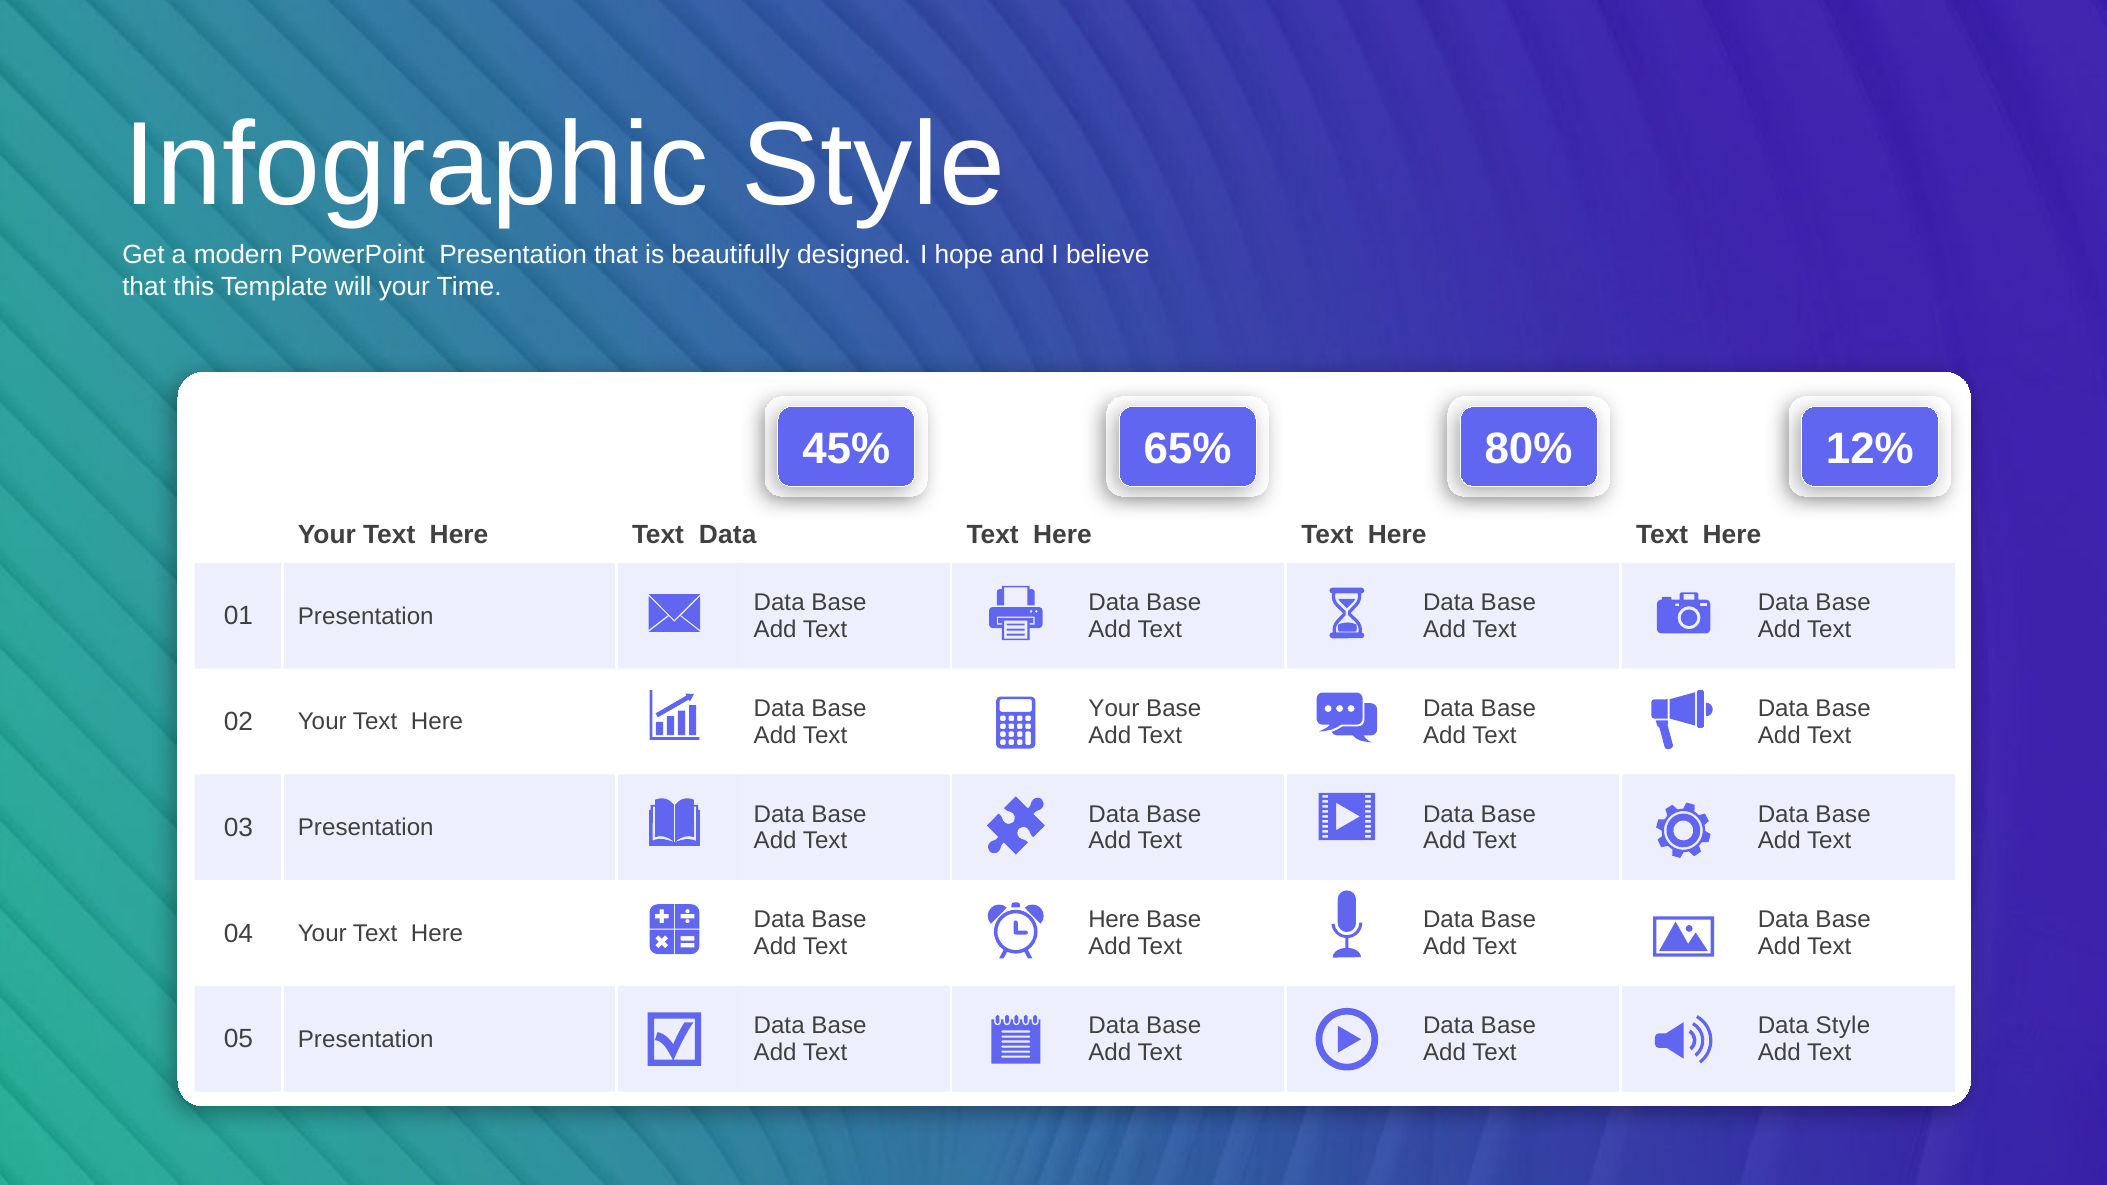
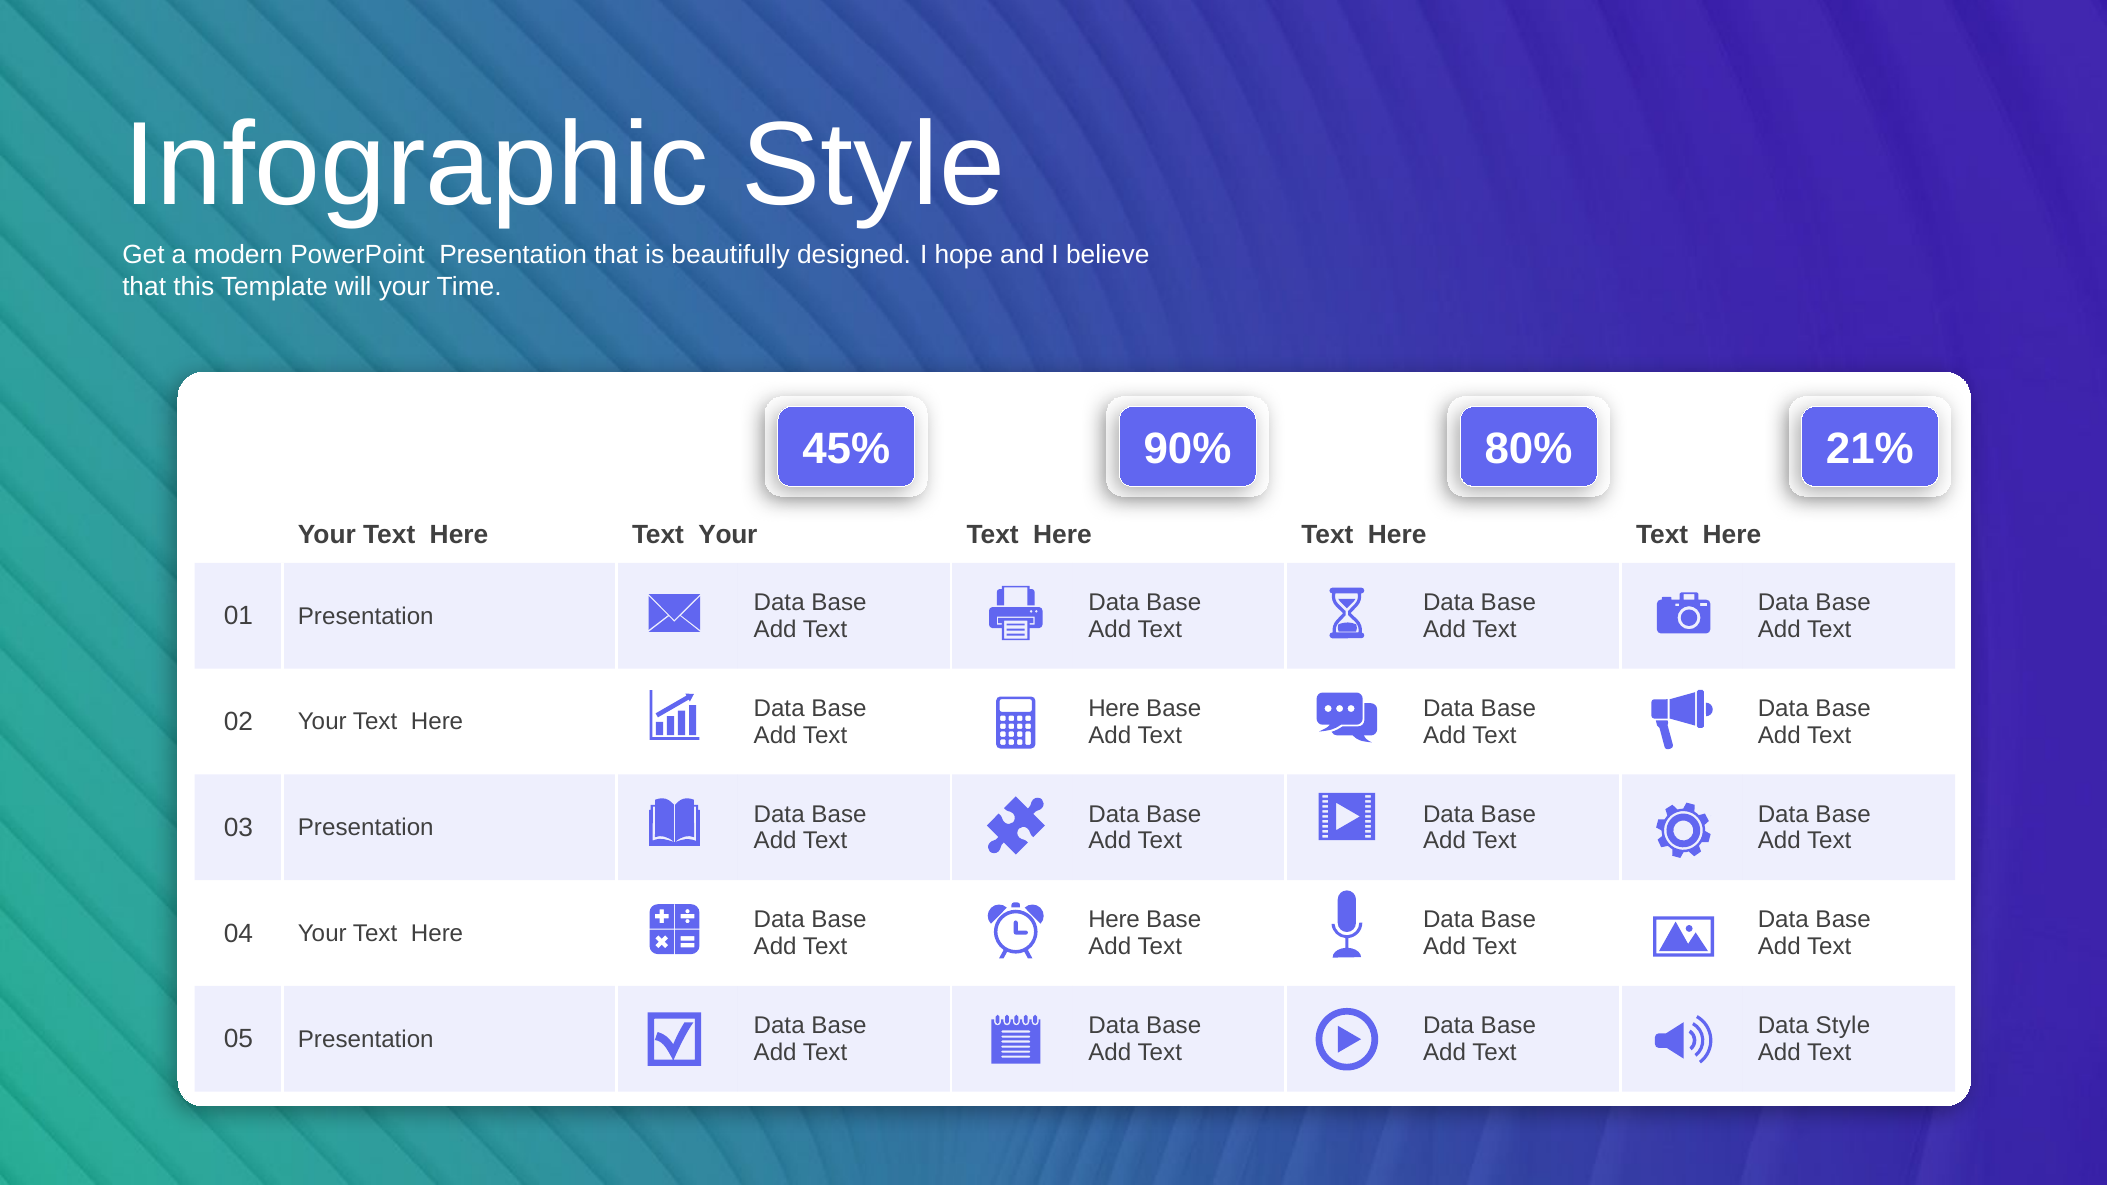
65%: 65% -> 90%
12%: 12% -> 21%
Here Text Data: Data -> Your
Your at (1114, 708): Your -> Here
